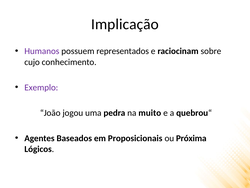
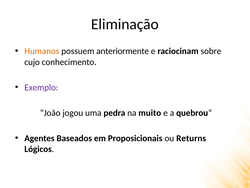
Implicação: Implicação -> Eliminação
Humanos colour: purple -> orange
representados: representados -> anteriormente
Próxima: Próxima -> Returns
